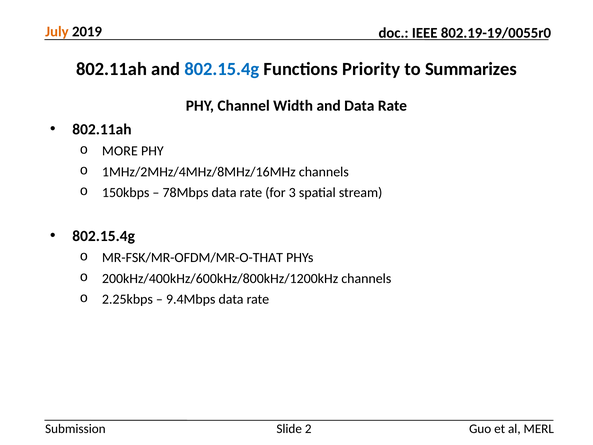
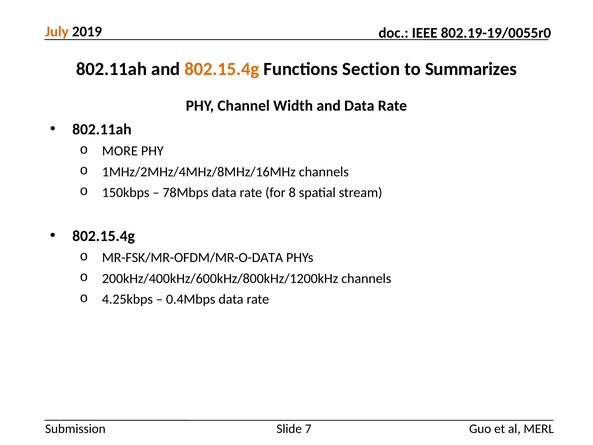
802.15.4g at (222, 69) colour: blue -> orange
Priority: Priority -> Section
3: 3 -> 8
MR-FSK/MR-OFDM/MR-O-THAT: MR-FSK/MR-OFDM/MR-O-THAT -> MR-FSK/MR-OFDM/MR-O-DATA
2.25kbps: 2.25kbps -> 4.25kbps
9.4Mbps: 9.4Mbps -> 0.4Mbps
2: 2 -> 7
